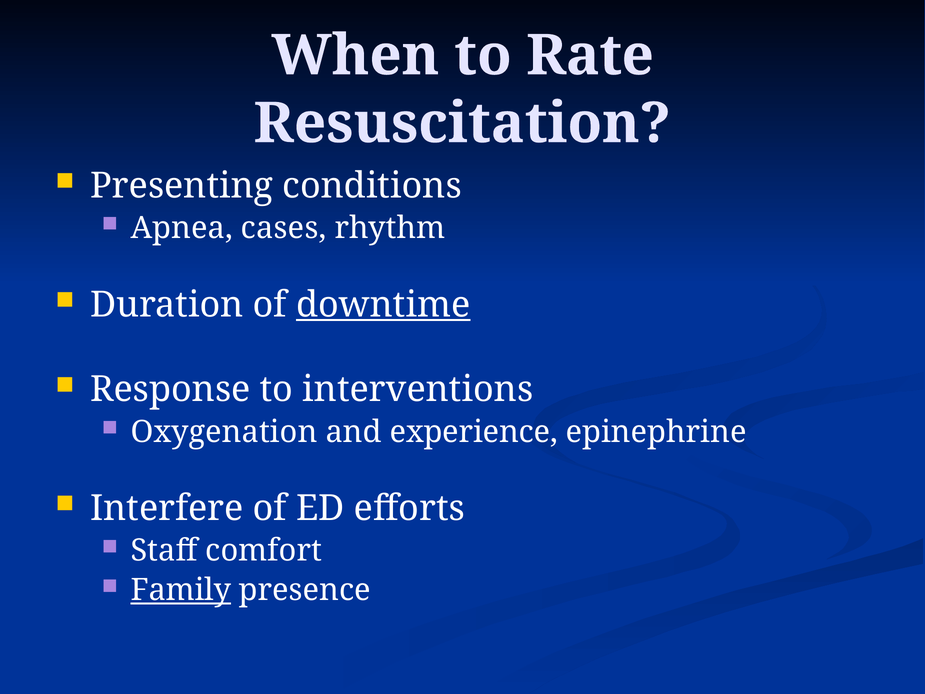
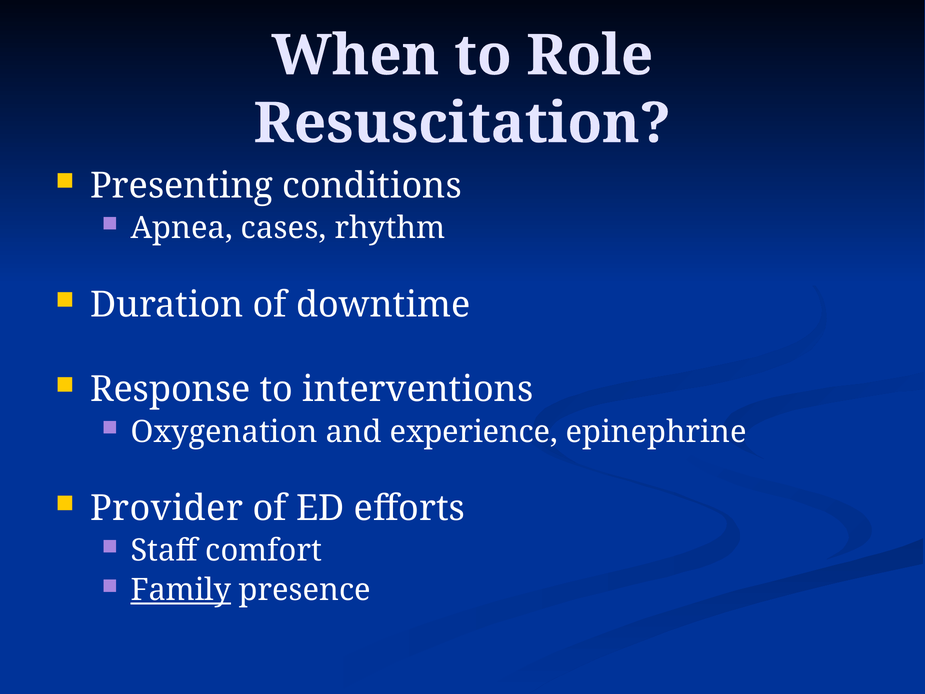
Rate: Rate -> Role
downtime underline: present -> none
Interfere: Interfere -> Provider
